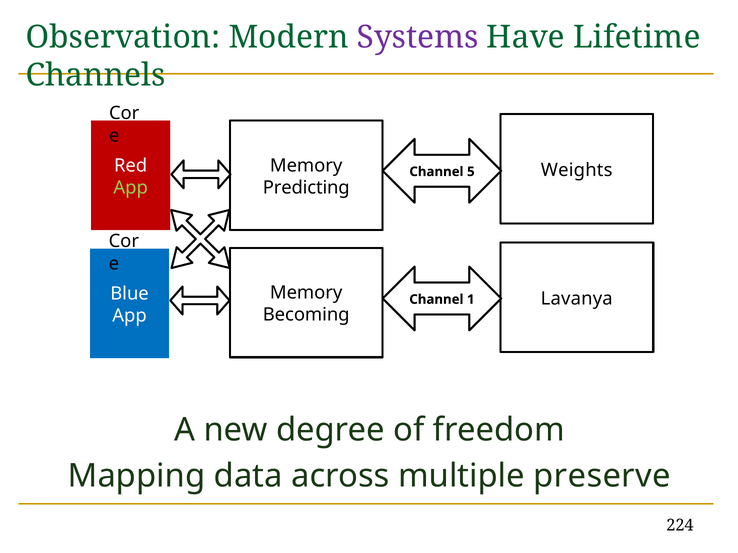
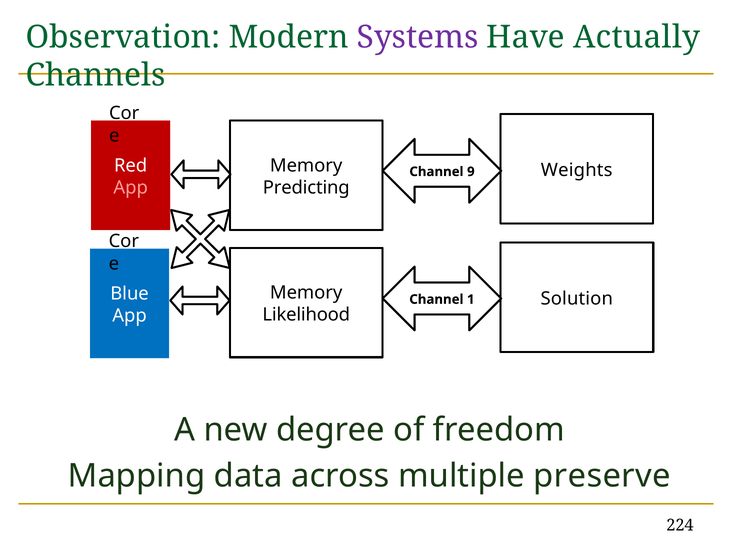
Lifetime: Lifetime -> Actually
5: 5 -> 9
App at (131, 188) colour: light green -> pink
Lavanya: Lavanya -> Solution
Becoming: Becoming -> Likelihood
